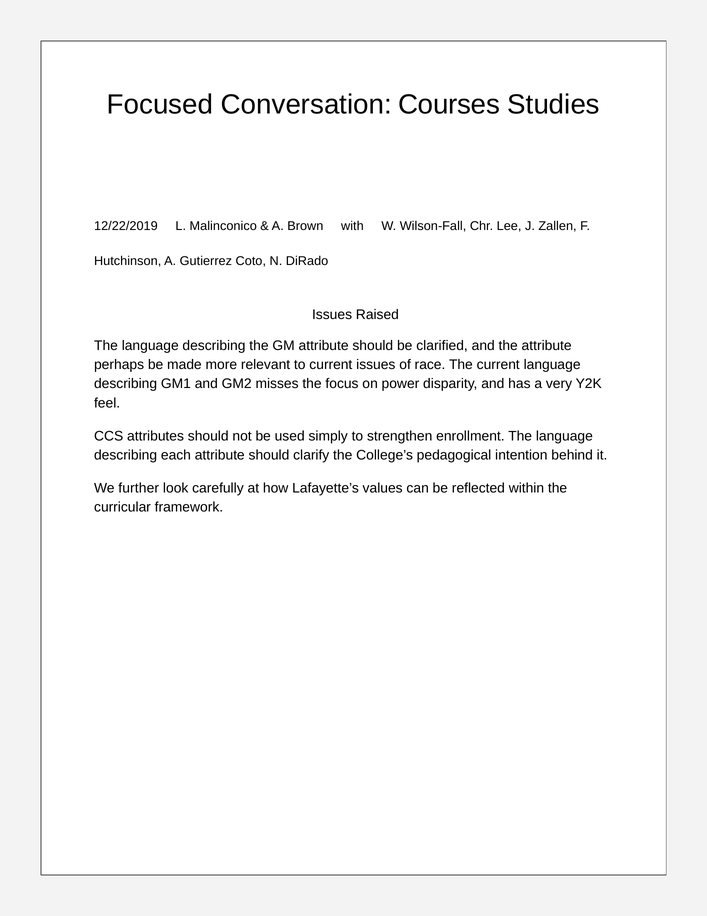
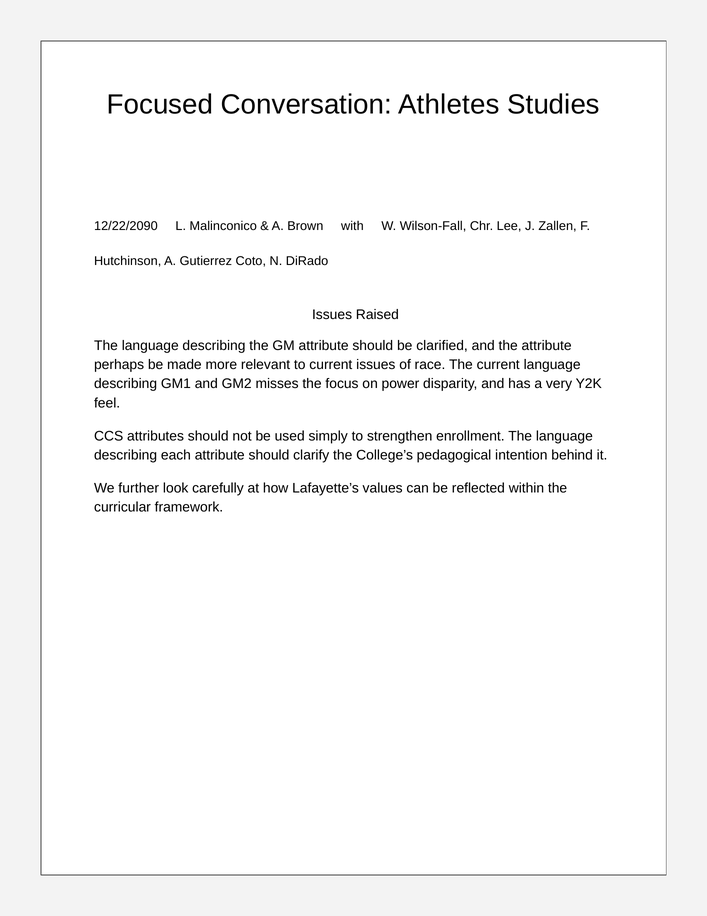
Courses: Courses -> Athletes
12/22/2019: 12/22/2019 -> 12/22/2090
